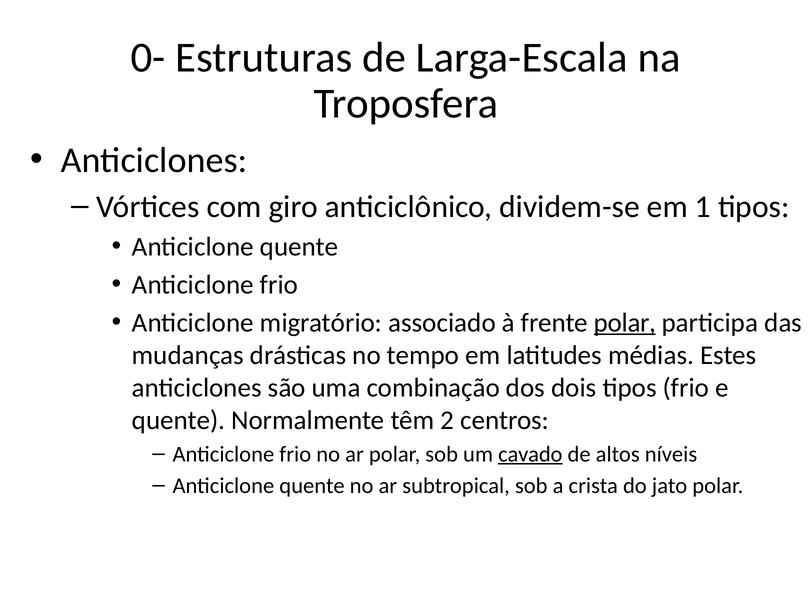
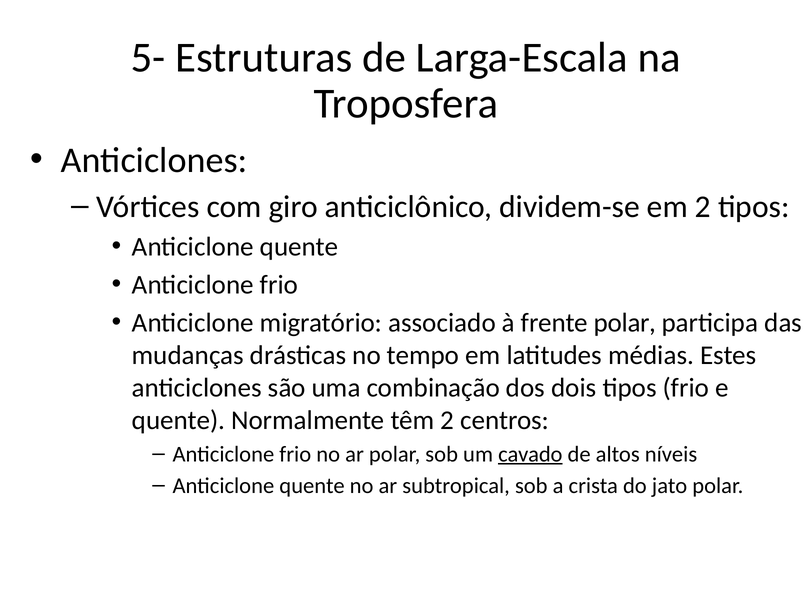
0-: 0- -> 5-
em 1: 1 -> 2
polar at (625, 323) underline: present -> none
